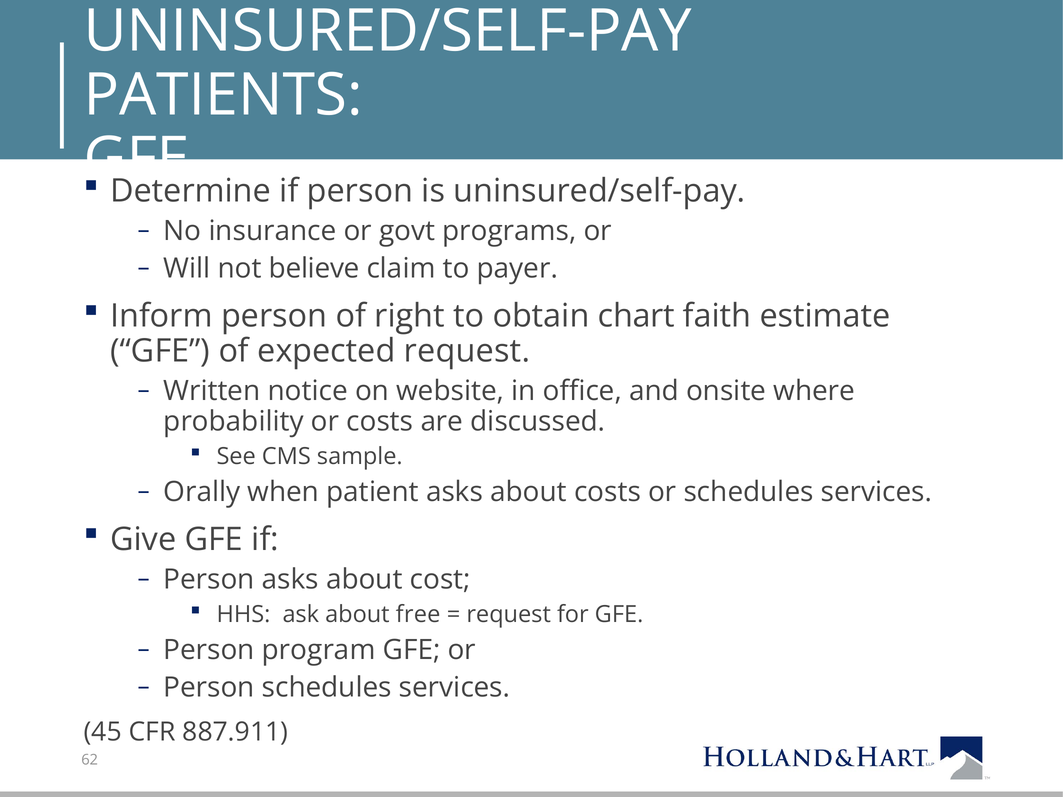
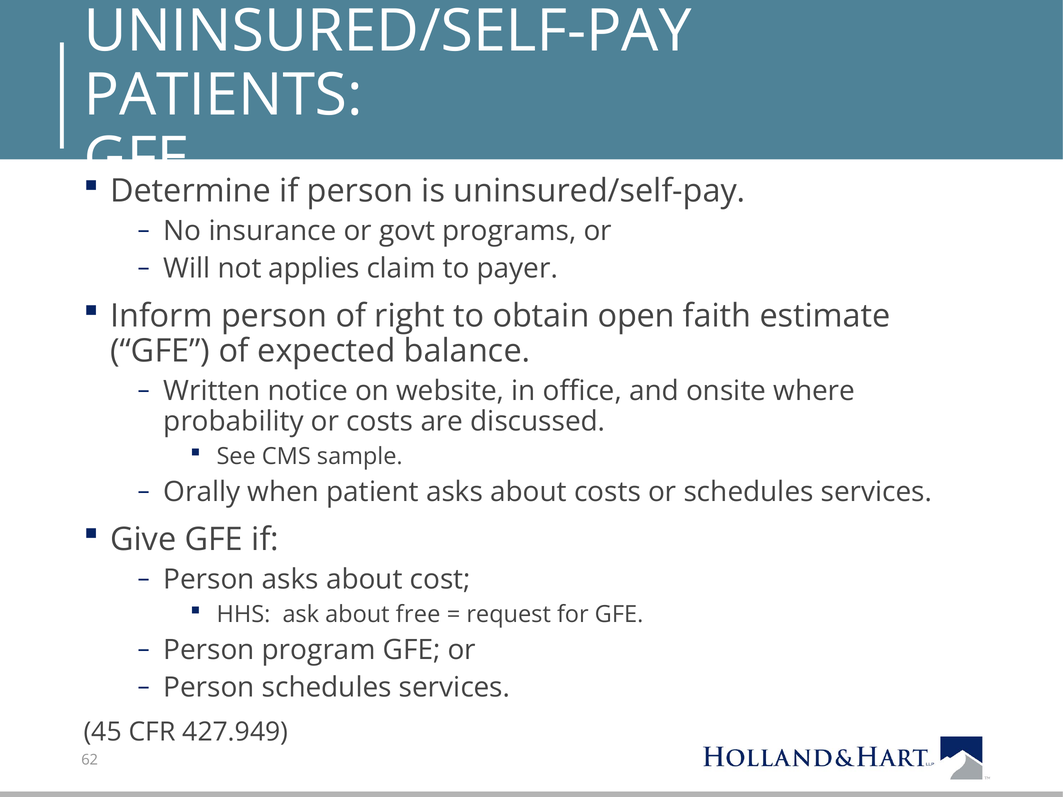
believe: believe -> applies
chart: chart -> open
expected request: request -> balance
887.911: 887.911 -> 427.949
